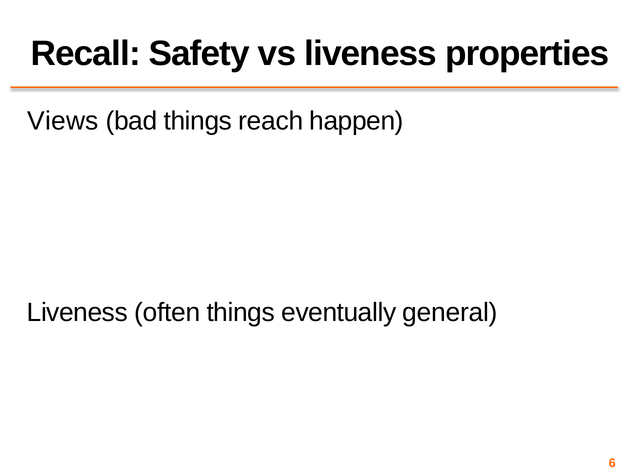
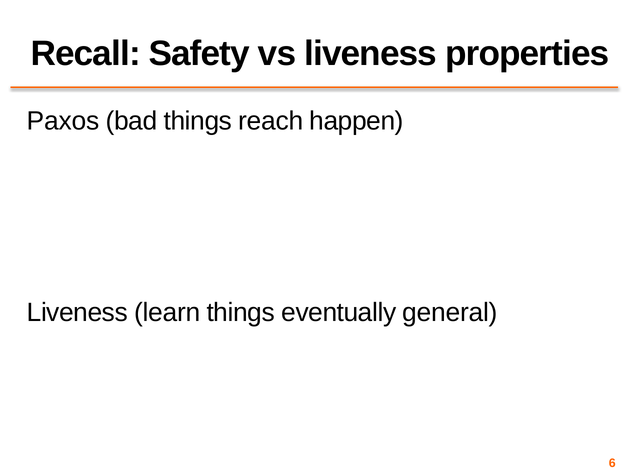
Views: Views -> Paxos
often: often -> learn
